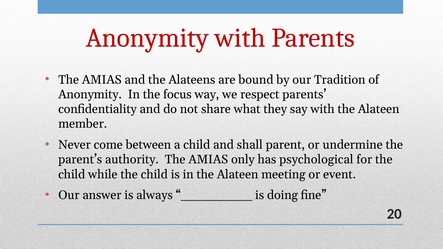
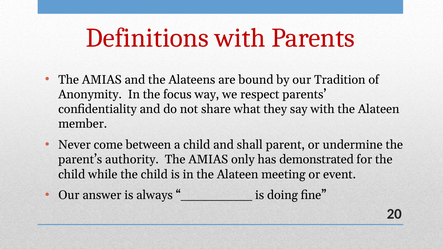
Anonymity at (147, 38): Anonymity -> Definitions
psychological: psychological -> demonstrated
